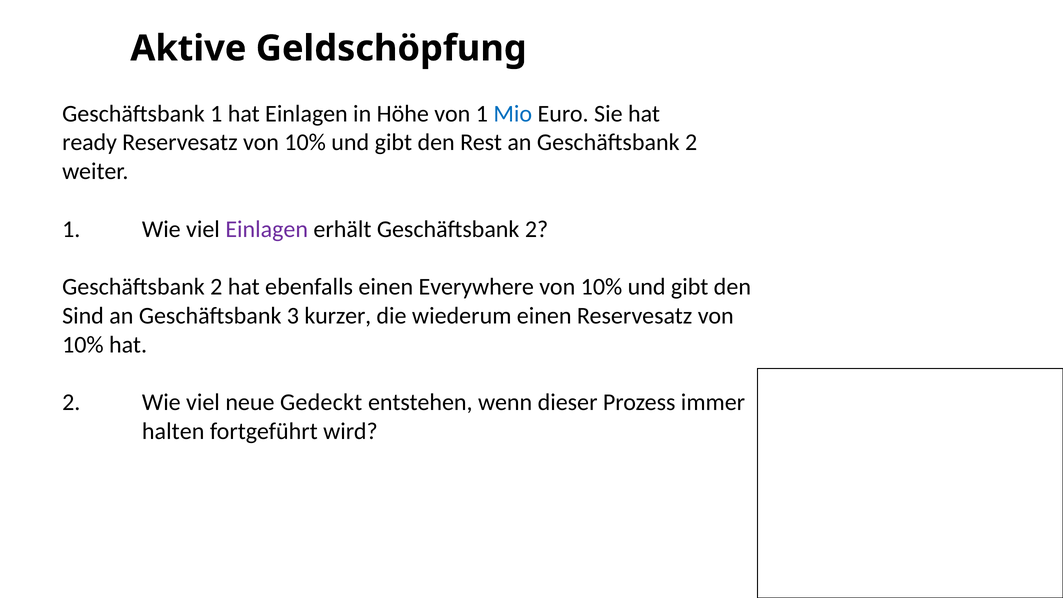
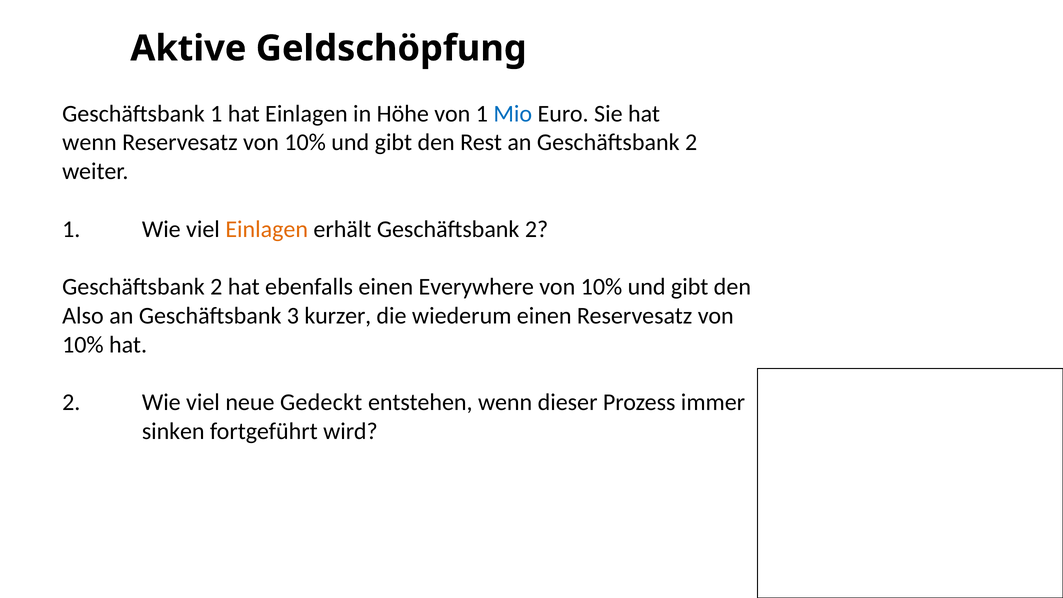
ready at (90, 143): ready -> wenn
Einlagen at (267, 229) colour: purple -> orange
Sind: Sind -> Also
halten: halten -> sinken
